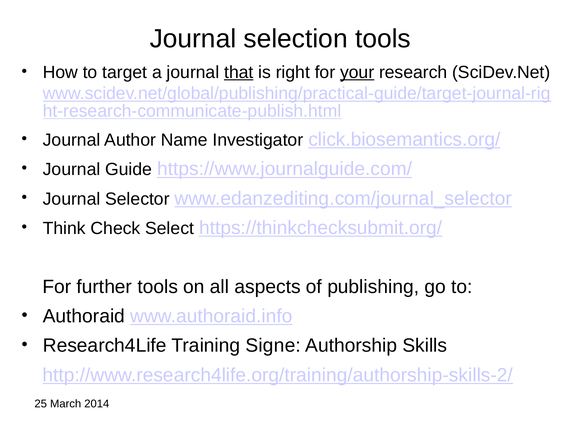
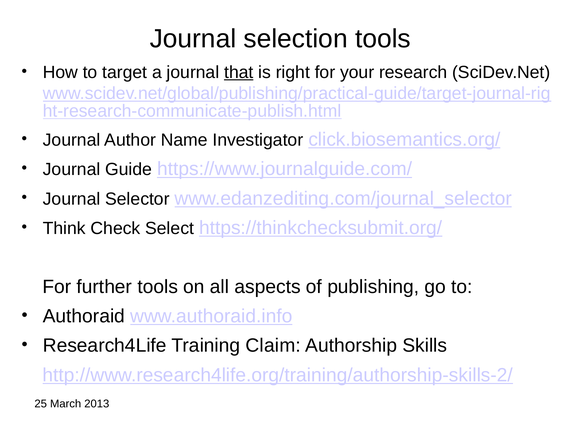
your underline: present -> none
Signe: Signe -> Claim
2014: 2014 -> 2013
